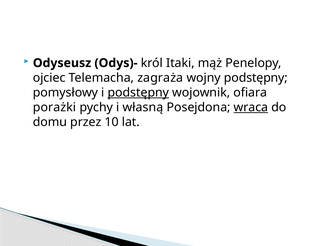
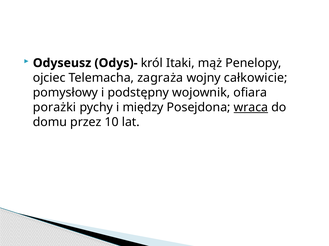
wojny podstępny: podstępny -> całkowicie
podstępny at (138, 93) underline: present -> none
własną: własną -> między
